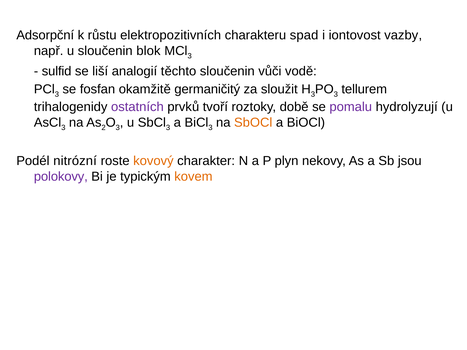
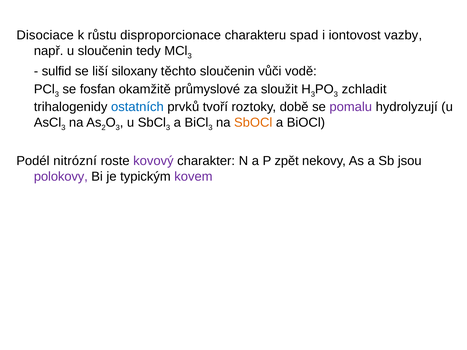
Adsorpční: Adsorpční -> Disociace
elektropozitivních: elektropozitivních -> disproporcionace
blok: blok -> tedy
analogií: analogií -> siloxany
germaničitý: germaničitý -> průmyslové
tellurem: tellurem -> zchladit
ostatních colour: purple -> blue
kovový colour: orange -> purple
plyn: plyn -> zpět
kovem colour: orange -> purple
